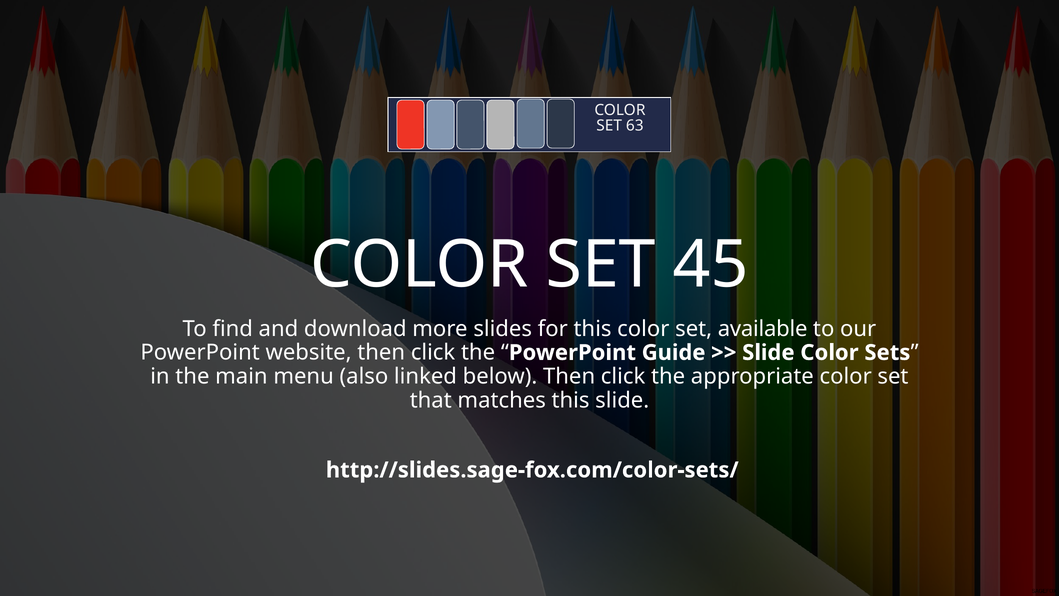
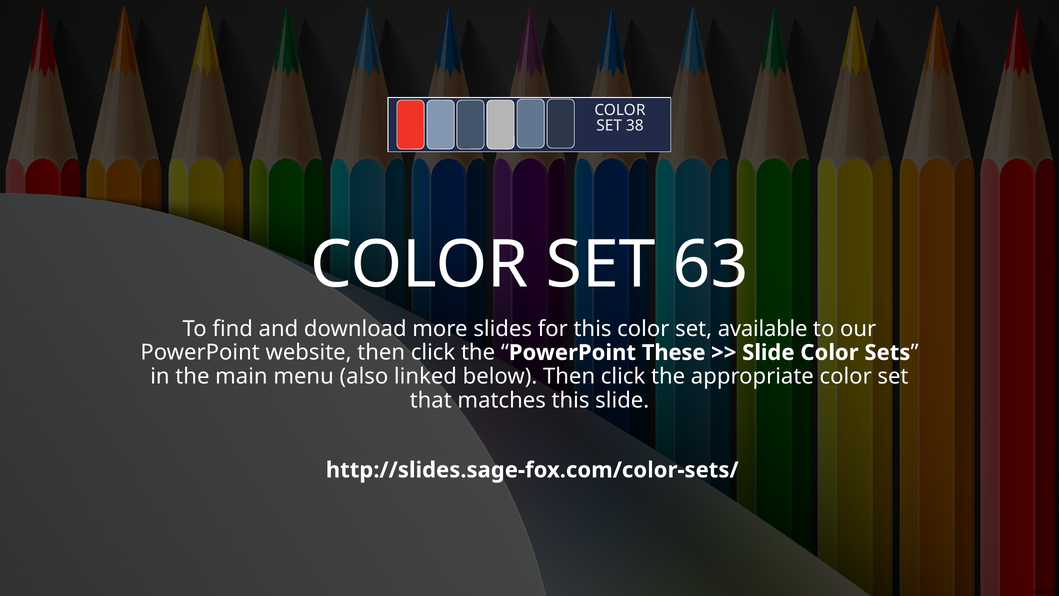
63: 63 -> 38
45: 45 -> 63
Guide: Guide -> These
